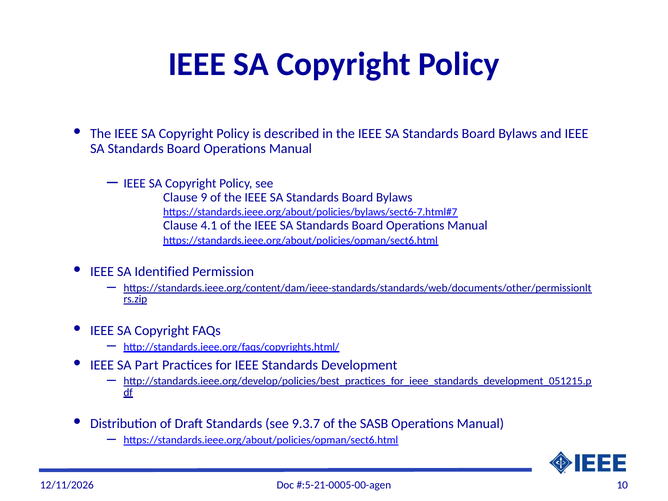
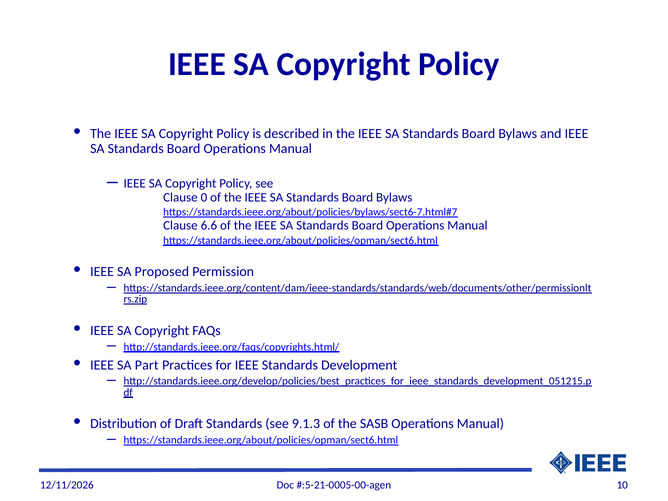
9: 9 -> 0
4.1: 4.1 -> 6.6
Identified: Identified -> Proposed
9.3.7: 9.3.7 -> 9.1.3
